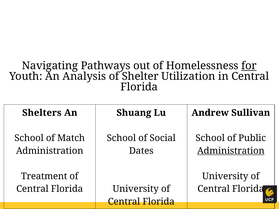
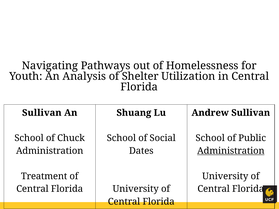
for underline: present -> none
Shelters at (42, 113): Shelters -> Sullivan
Match: Match -> Chuck
